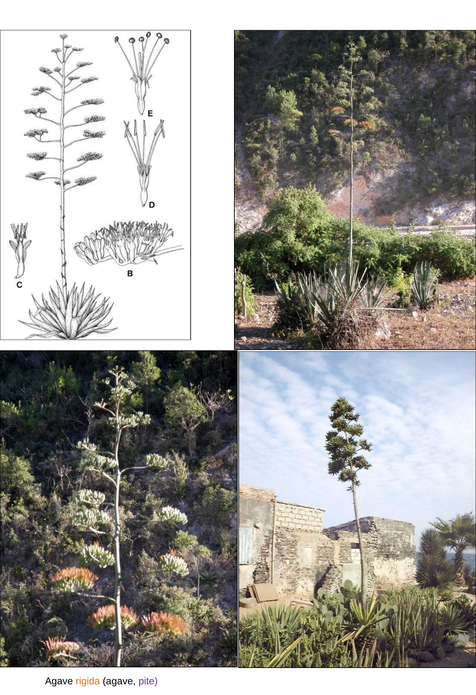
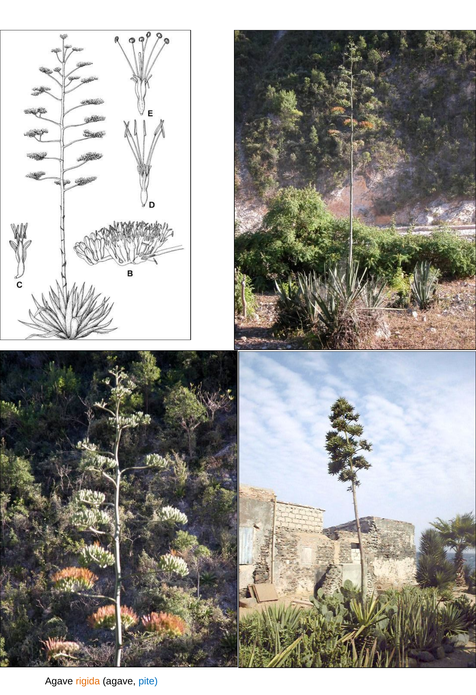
pite at (148, 681) colour: purple -> blue
